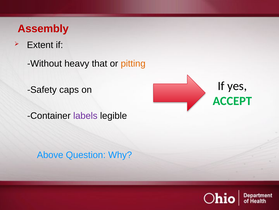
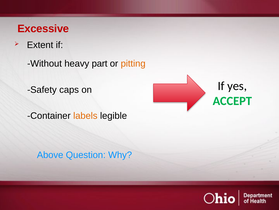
Assembly: Assembly -> Excessive
that: that -> part
labels colour: purple -> orange
